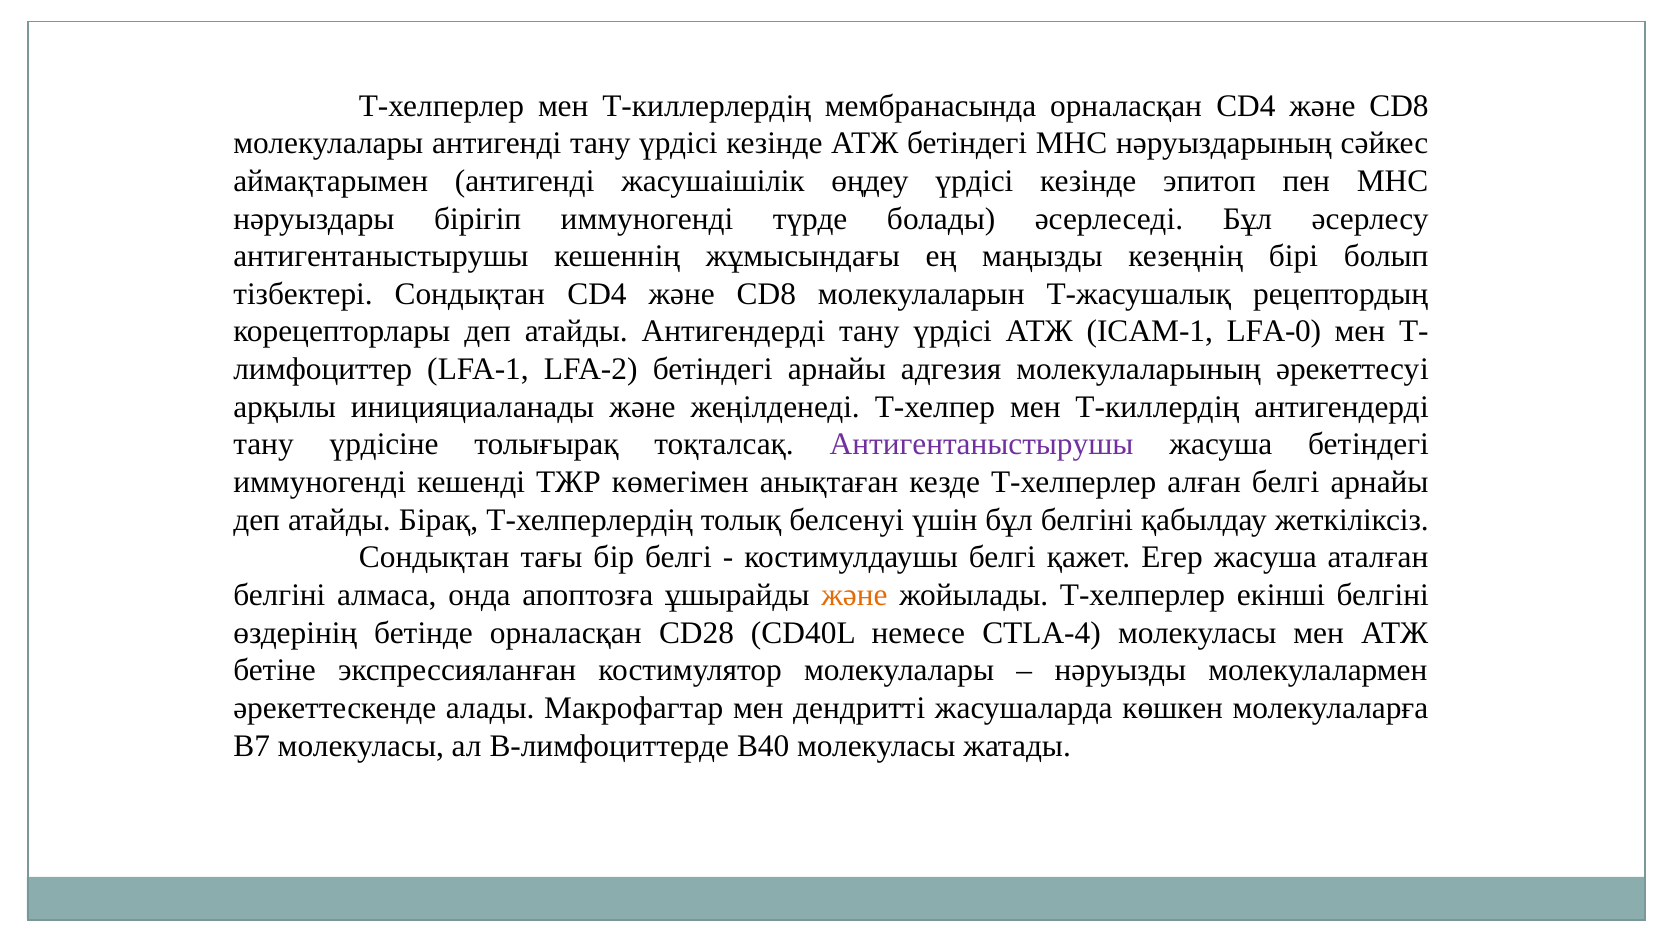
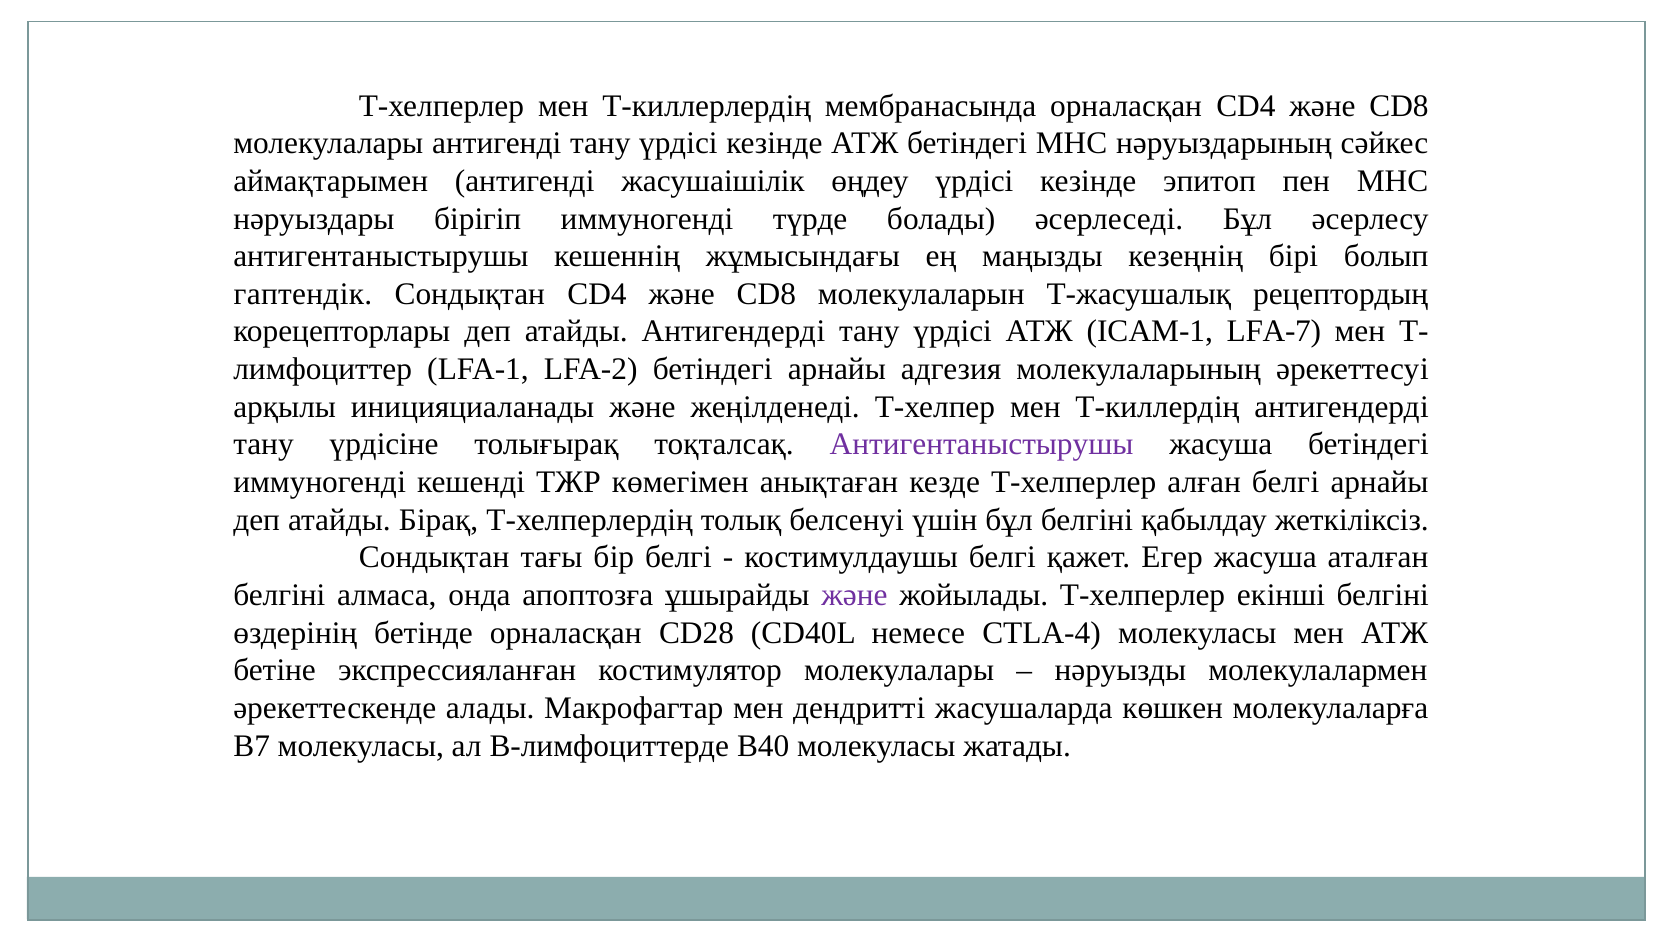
тізбектері: тізбектері -> гаптендік
LFA-0: LFA-0 -> LFA-7
және at (854, 595) colour: orange -> purple
